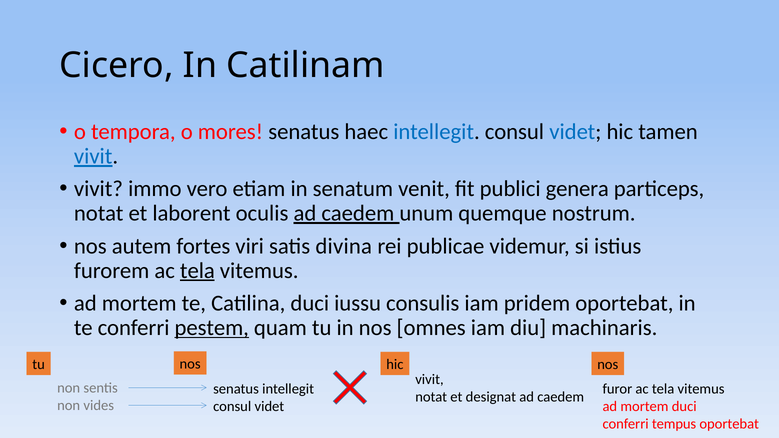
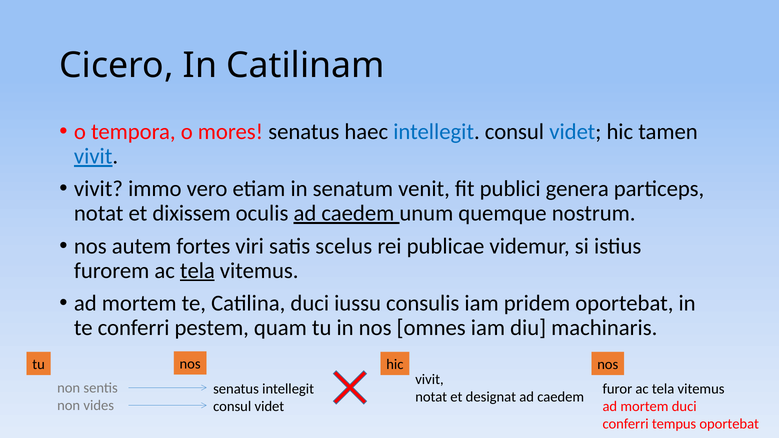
laborent: laborent -> dixissem
divina: divina -> scelus
pestem underline: present -> none
